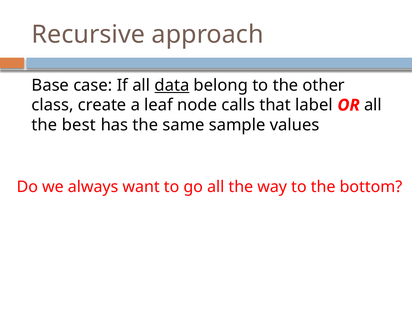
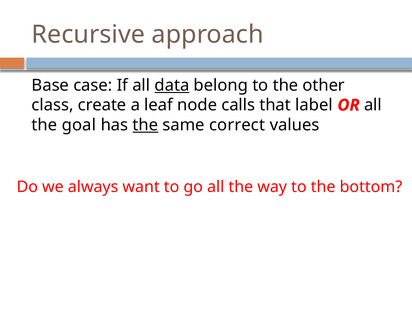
best: best -> goal
the at (145, 125) underline: none -> present
sample: sample -> correct
